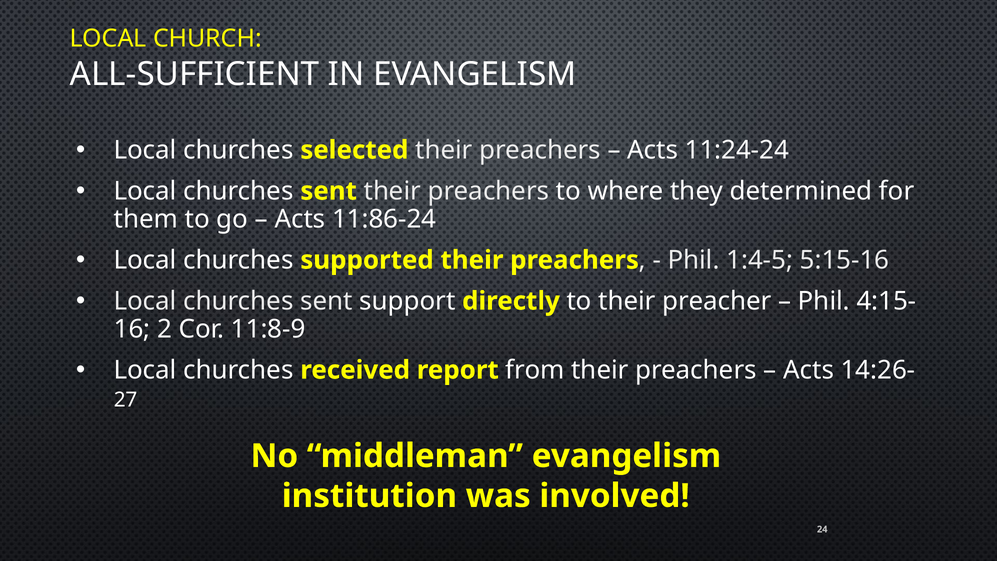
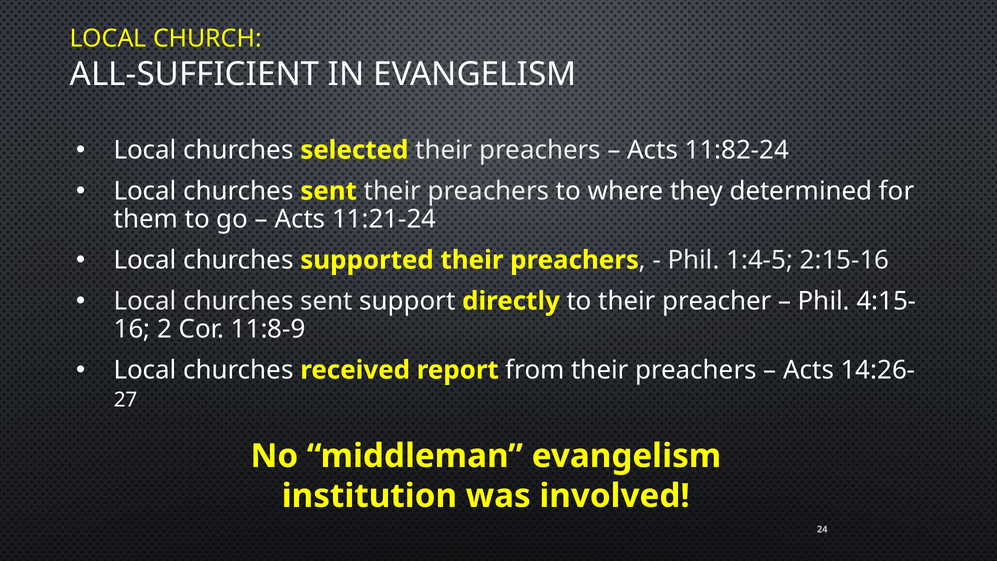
11:24-24: 11:24-24 -> 11:82-24
11:86-24: 11:86-24 -> 11:21-24
5:15-16: 5:15-16 -> 2:15-16
